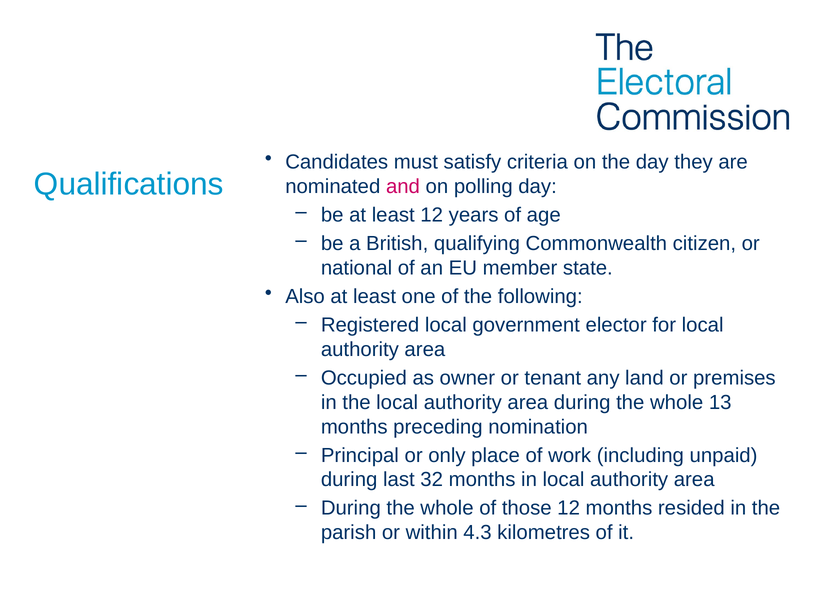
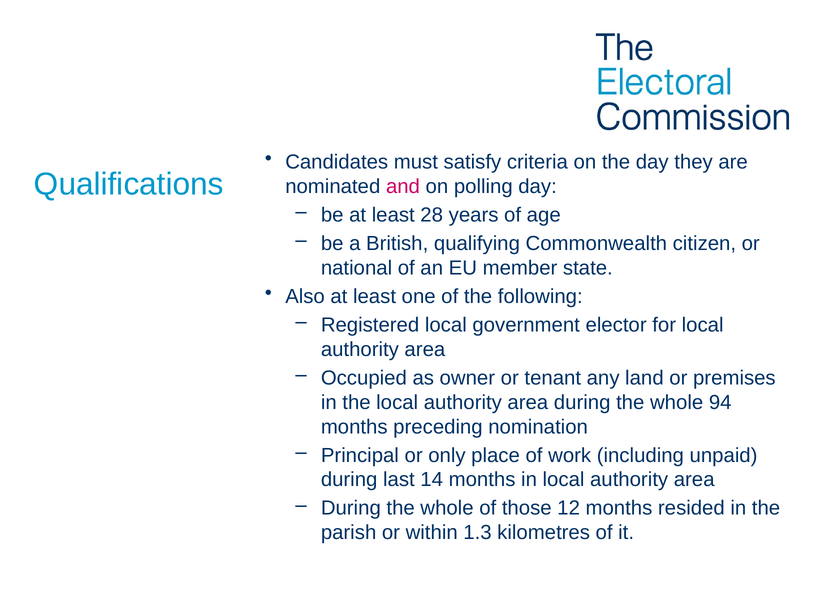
least 12: 12 -> 28
13: 13 -> 94
32: 32 -> 14
4.3: 4.3 -> 1.3
